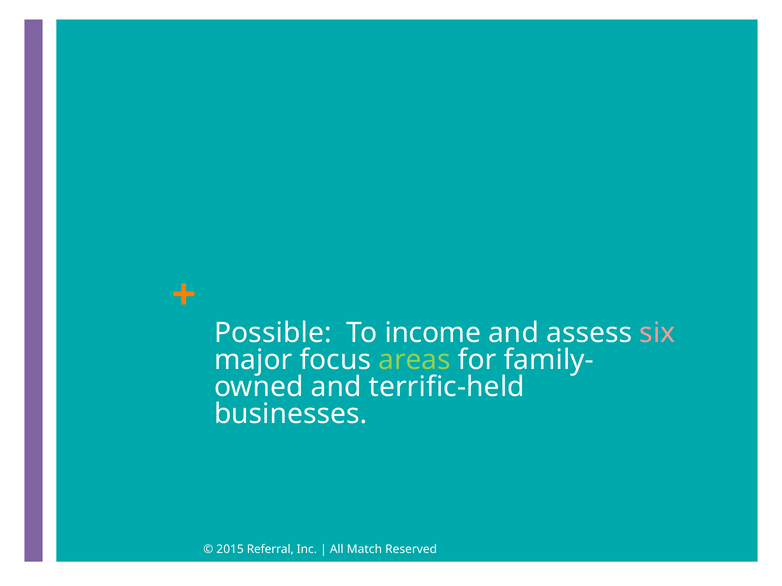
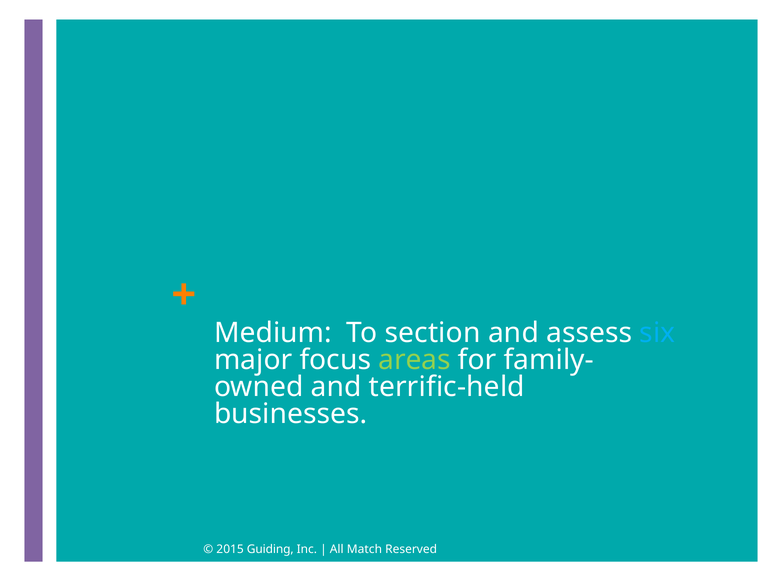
Possible: Possible -> Medium
income: income -> section
six colour: pink -> light blue
Referral: Referral -> Guiding
